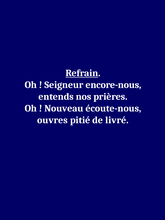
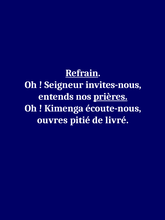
encore-nous: encore-nous -> invites-nous
prières underline: none -> present
Nouveau: Nouveau -> Kimenga
